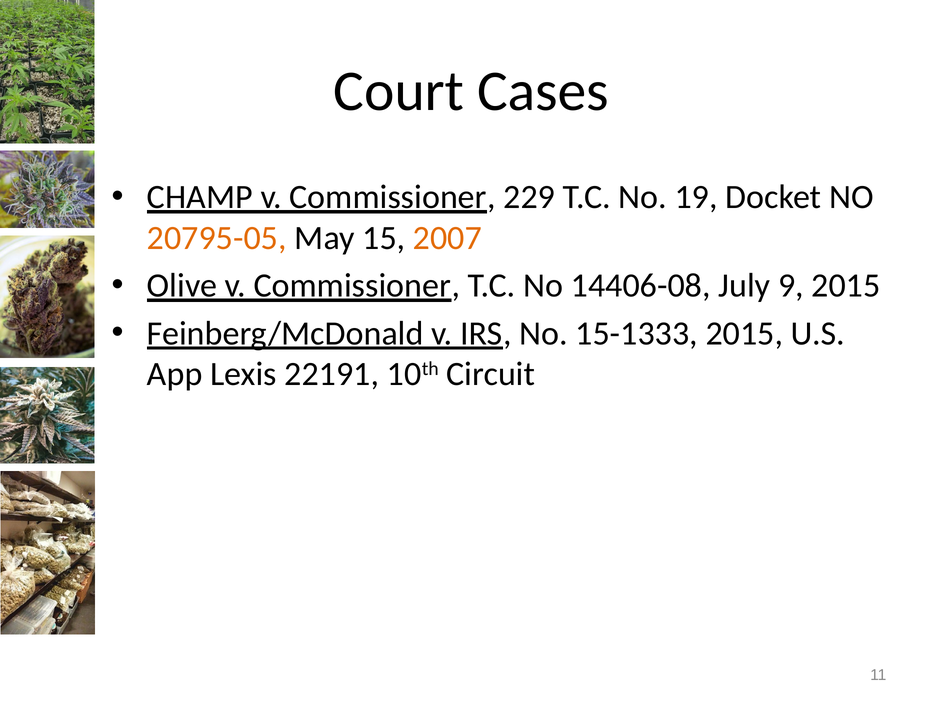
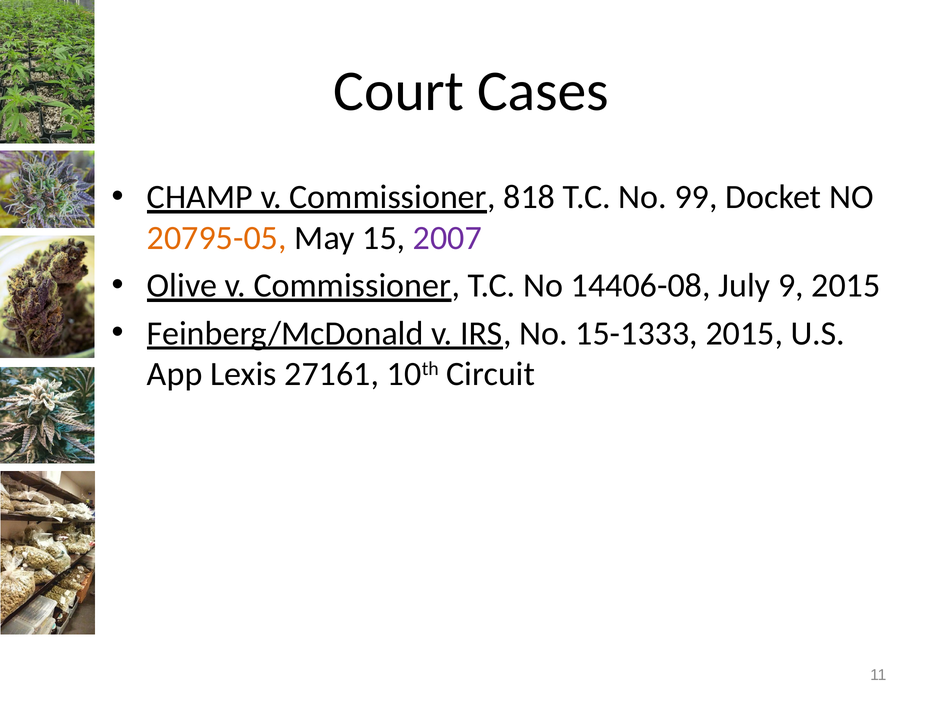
229: 229 -> 818
19: 19 -> 99
2007 colour: orange -> purple
22191: 22191 -> 27161
